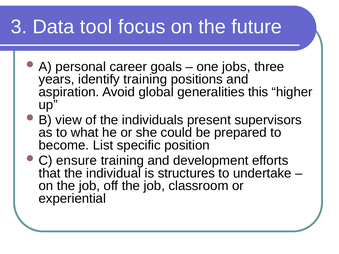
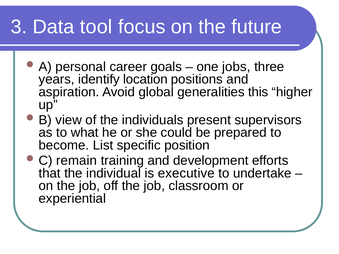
identify training: training -> location
ensure: ensure -> remain
structures: structures -> executive
